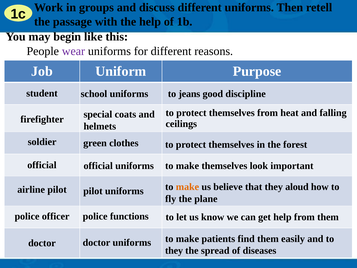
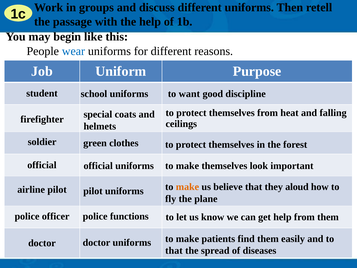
wear colour: purple -> blue
jeans: jeans -> want
they at (174, 250): they -> that
